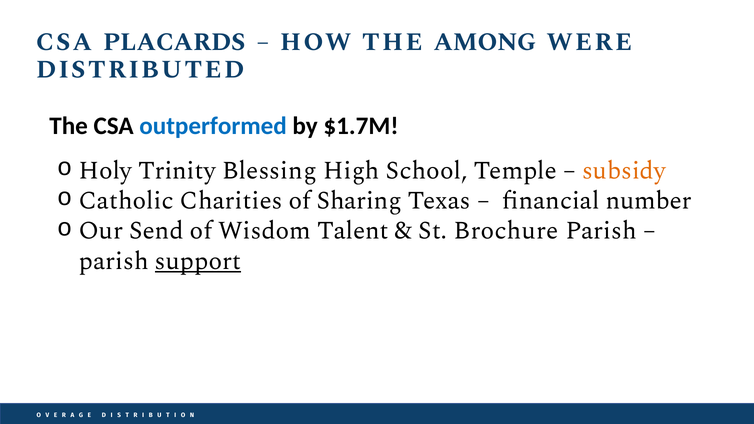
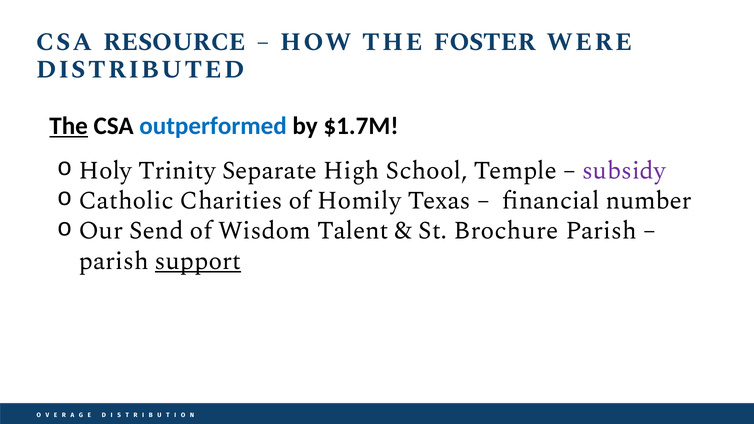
PLACARDS: PLACARDS -> RESOURCE
AMONG: AMONG -> FOSTER
The at (69, 126) underline: none -> present
Blessing: Blessing -> Separate
subsidy colour: orange -> purple
Sharing: Sharing -> Homily
